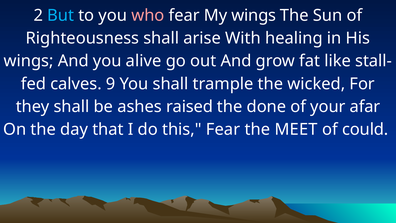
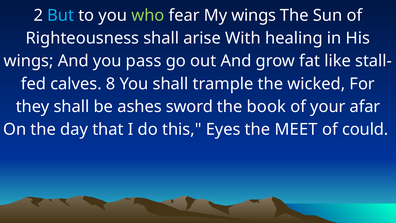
who colour: pink -> light green
alive: alive -> pass
9: 9 -> 8
raised: raised -> sword
done: done -> book
this Fear: Fear -> Eyes
